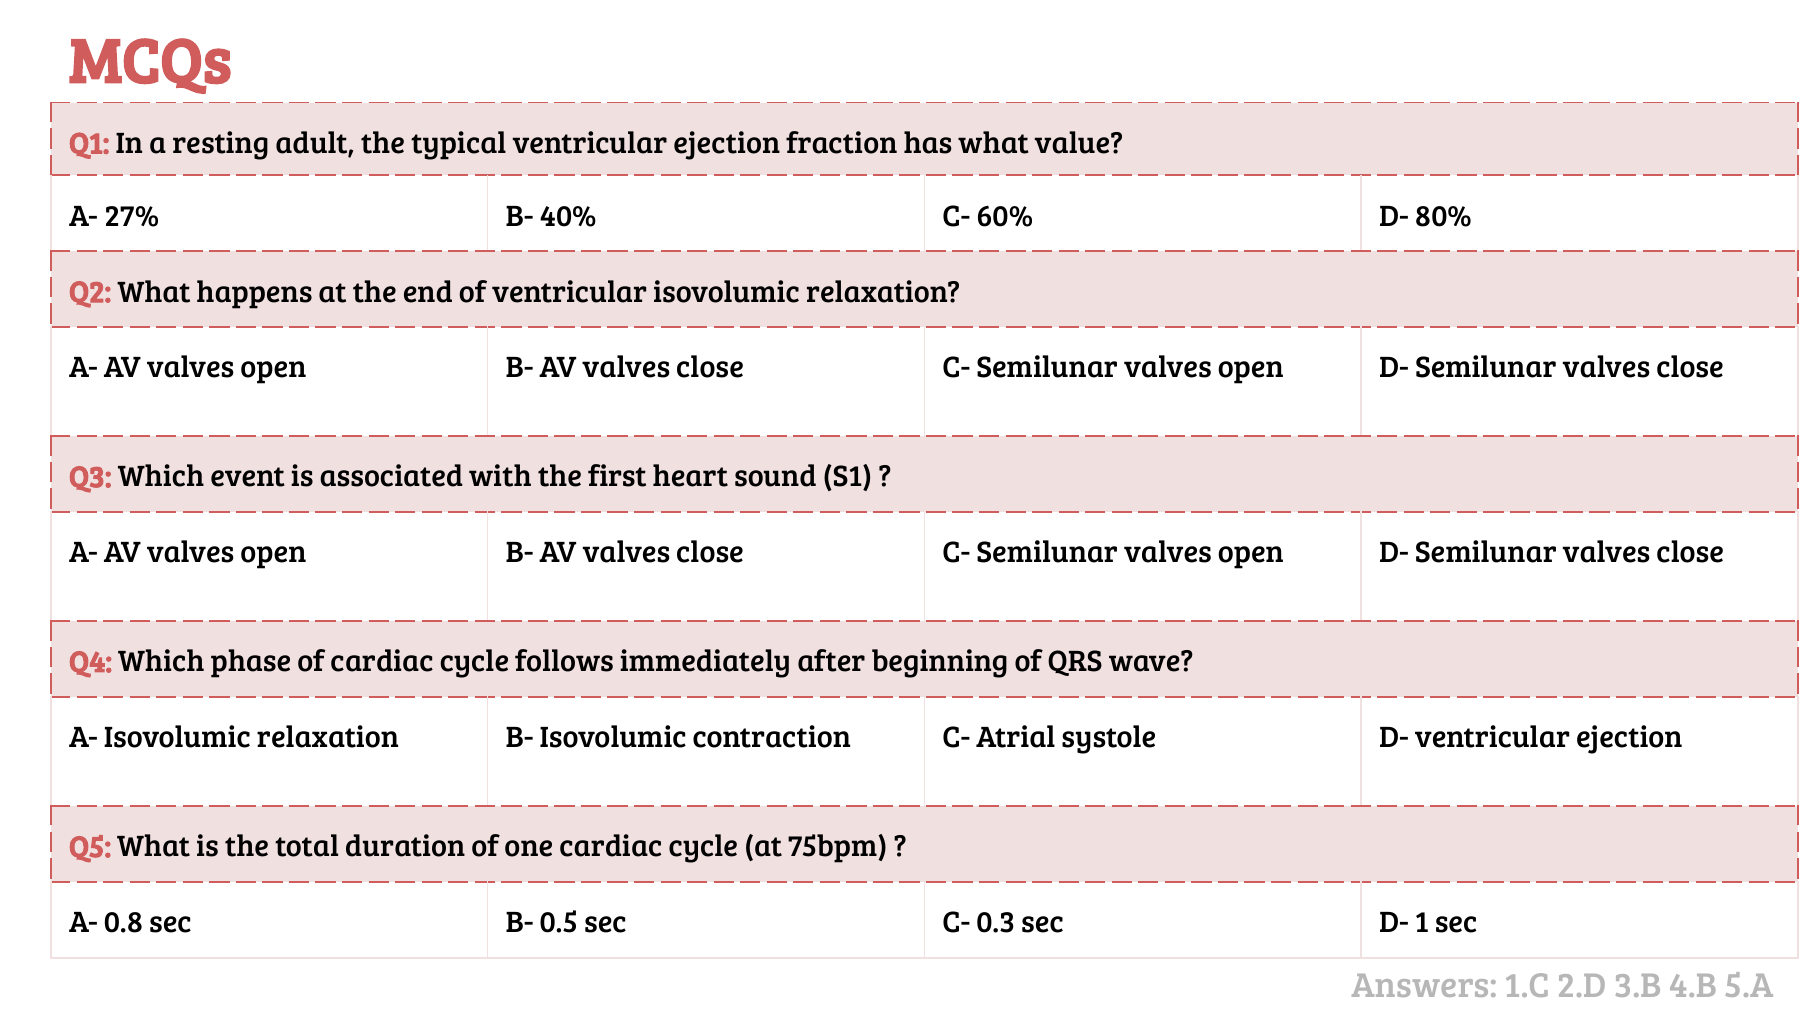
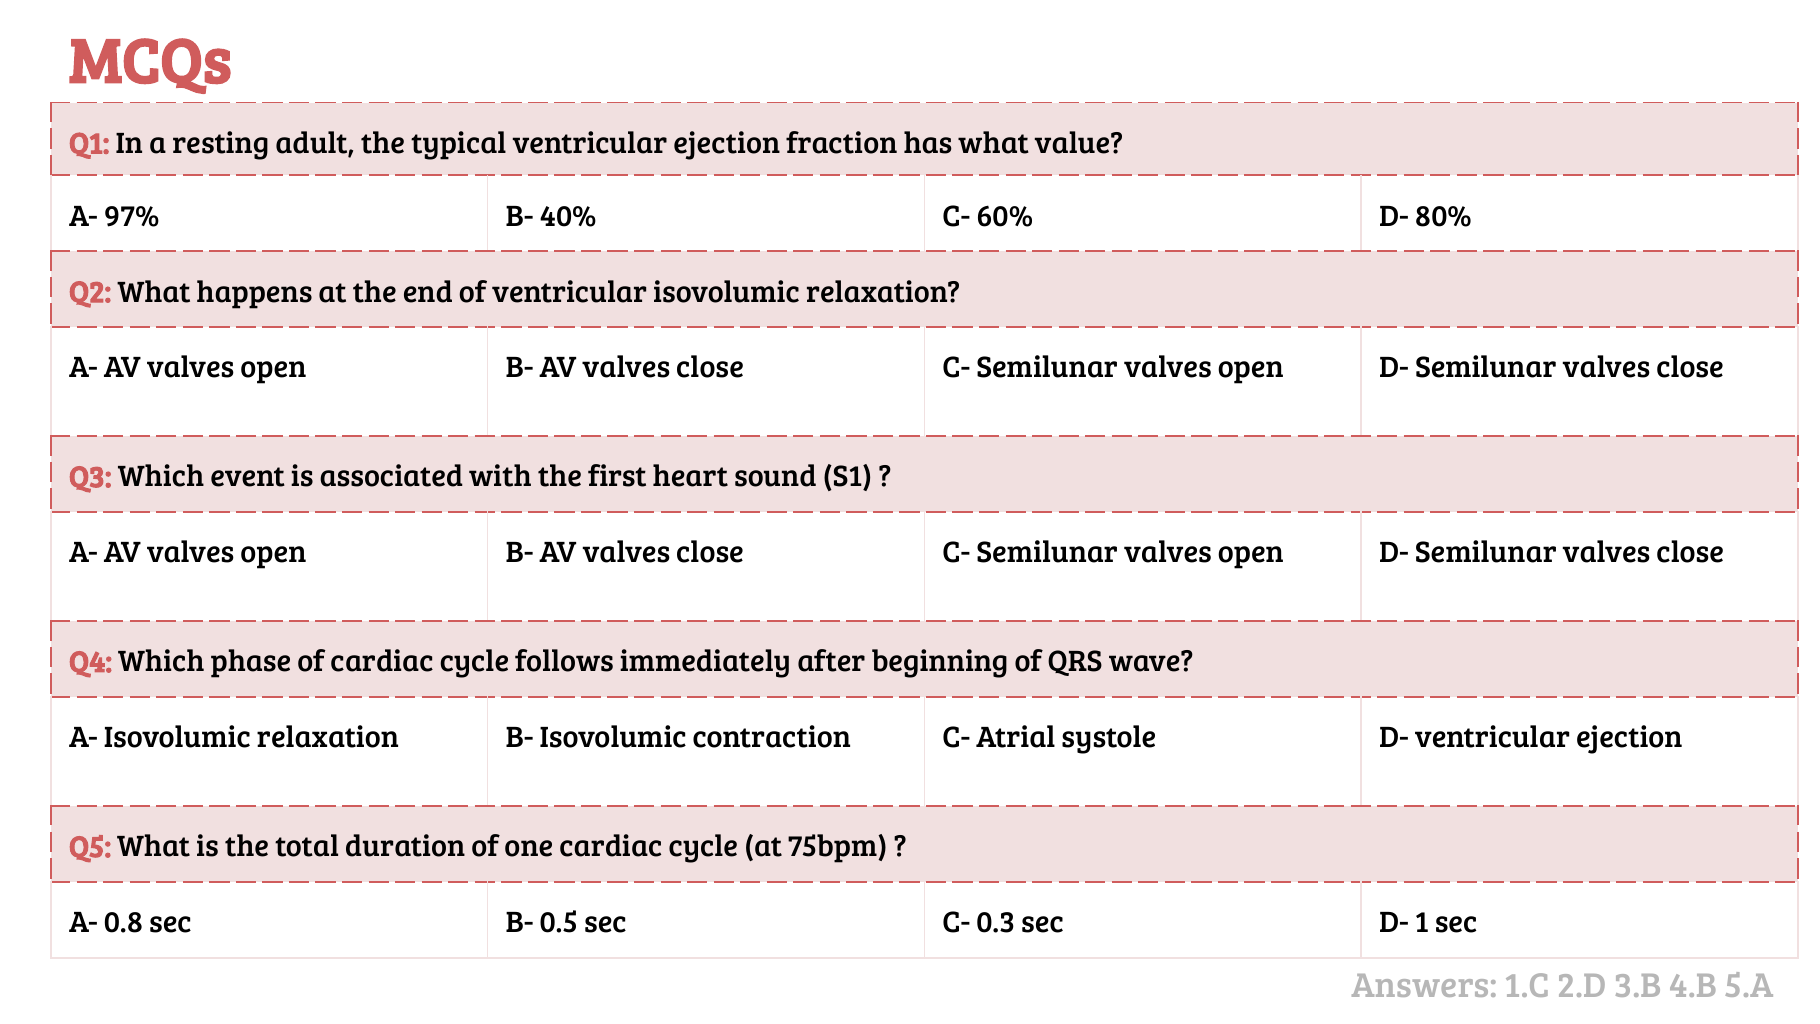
27%: 27% -> 97%
